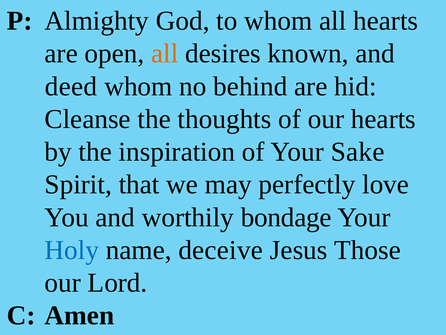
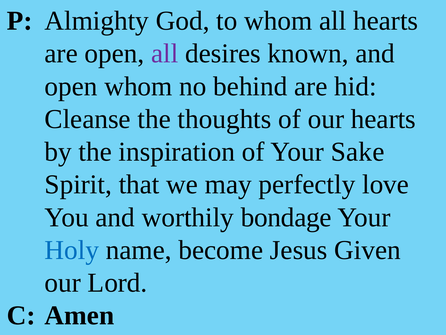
all at (165, 54) colour: orange -> purple
deed at (71, 86): deed -> open
deceive: deceive -> become
Those: Those -> Given
